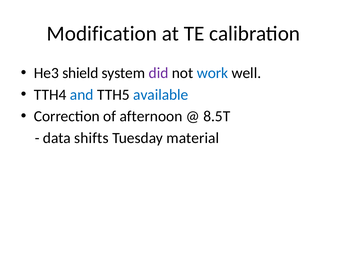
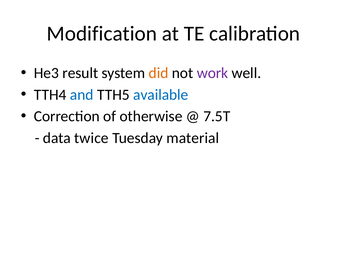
shield: shield -> result
did colour: purple -> orange
work colour: blue -> purple
afternoon: afternoon -> otherwise
8.5T: 8.5T -> 7.5T
shifts: shifts -> twice
